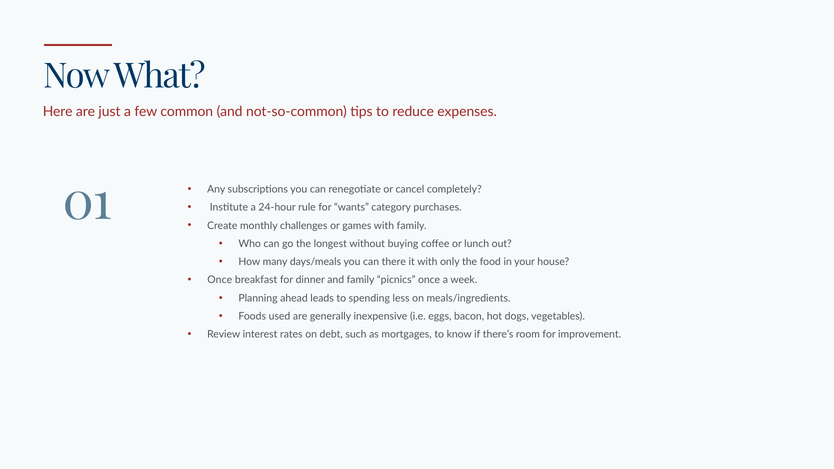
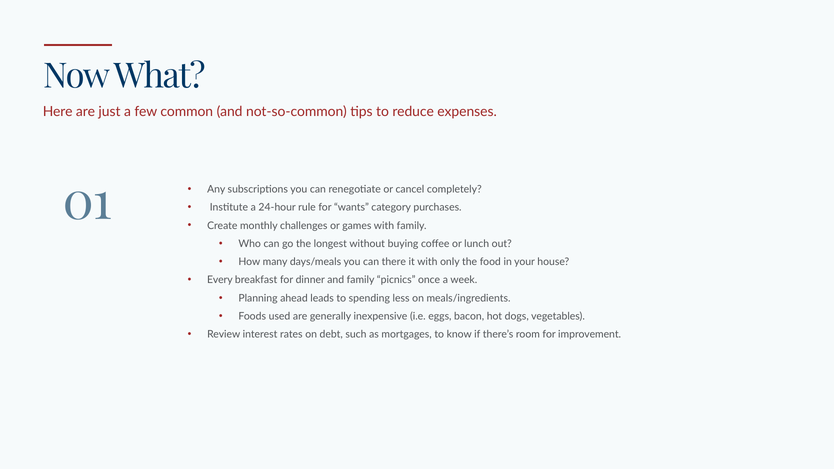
Once at (220, 280): Once -> Every
